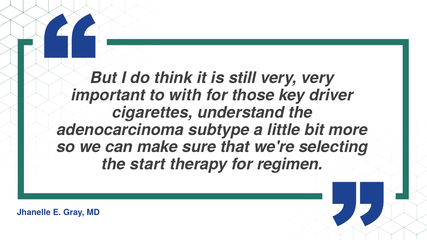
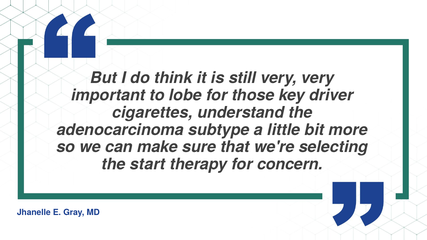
with: with -> lobe
regimen: regimen -> concern
